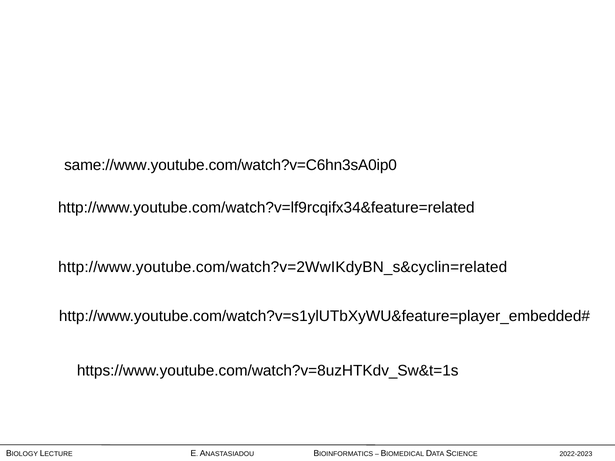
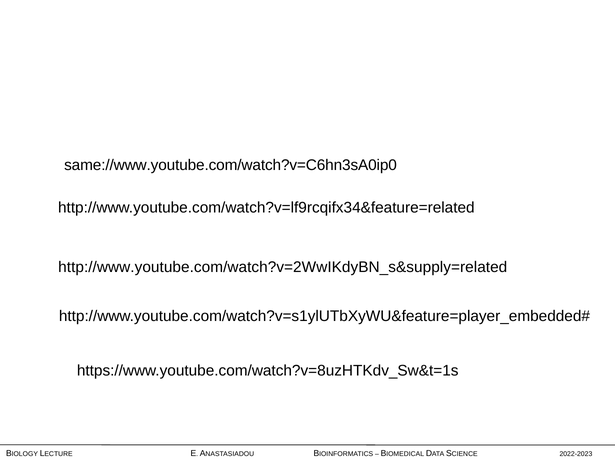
http://www.youtube.com/watch?v=2WwIKdyBN_s&cyclin=related: http://www.youtube.com/watch?v=2WwIKdyBN_s&cyclin=related -> http://www.youtube.com/watch?v=2WwIKdyBN_s&supply=related
